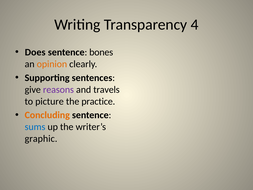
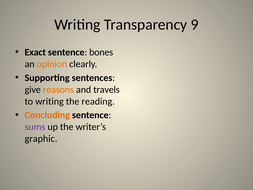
4: 4 -> 9
Does: Does -> Exact
reasons colour: purple -> orange
to picture: picture -> writing
practice: practice -> reading
sums colour: blue -> purple
